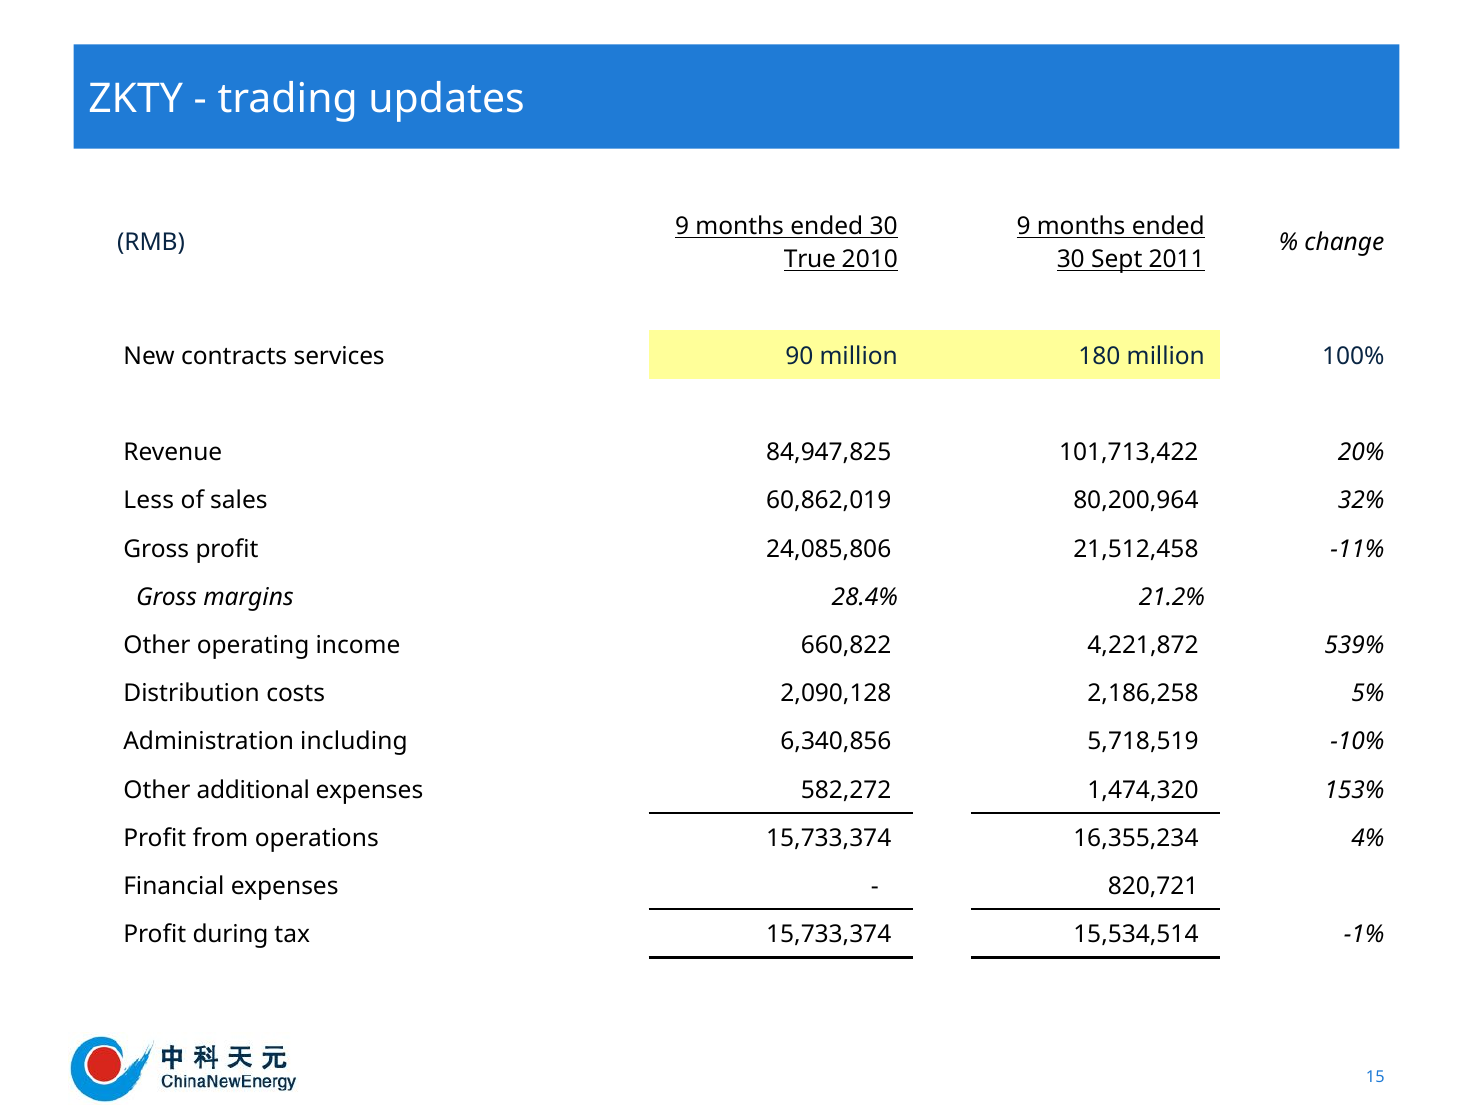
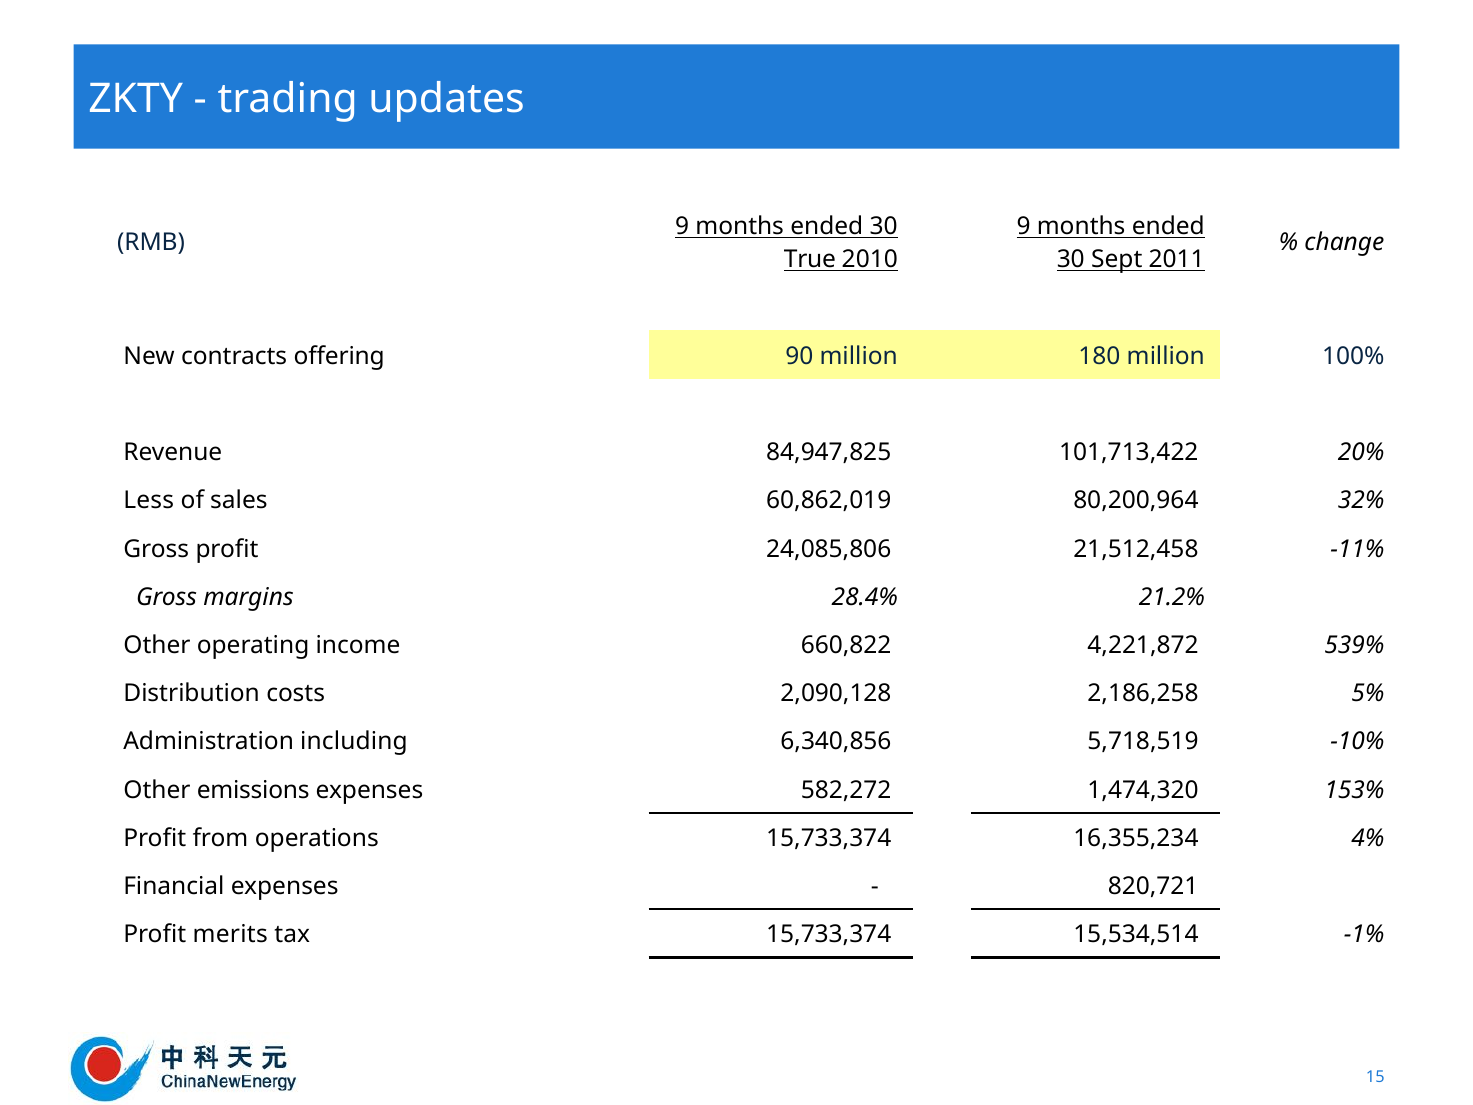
services: services -> offering
additional: additional -> emissions
during: during -> merits
